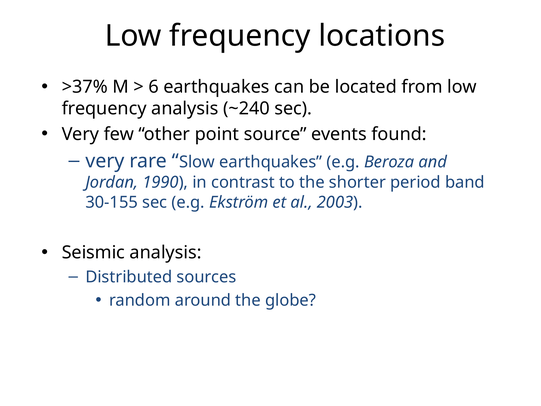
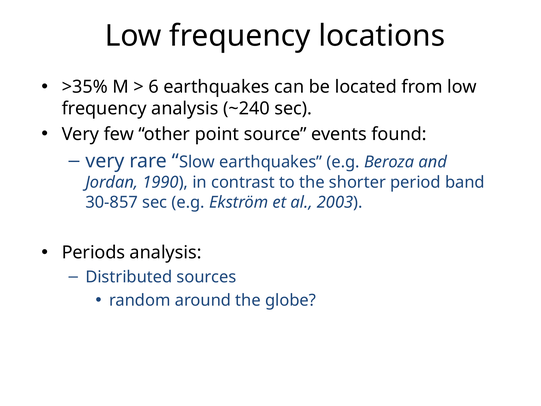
>37%: >37% -> >35%
30-155: 30-155 -> 30-857
Seismic: Seismic -> Periods
